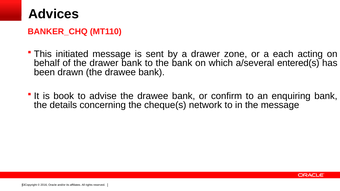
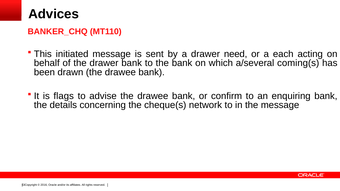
zone: zone -> need
entered(s: entered(s -> coming(s
book: book -> flags
